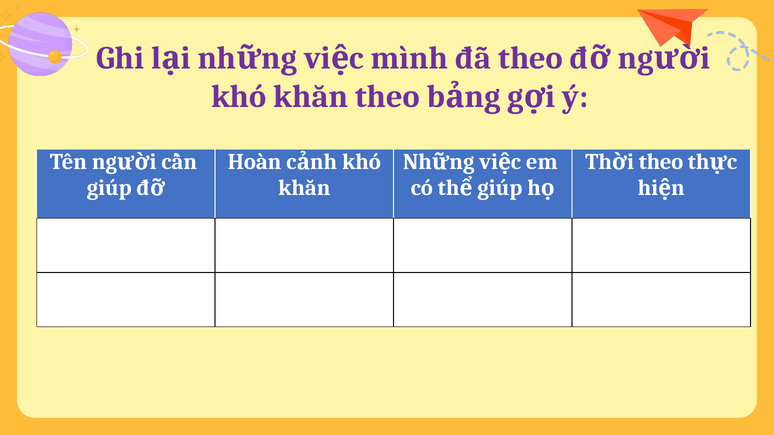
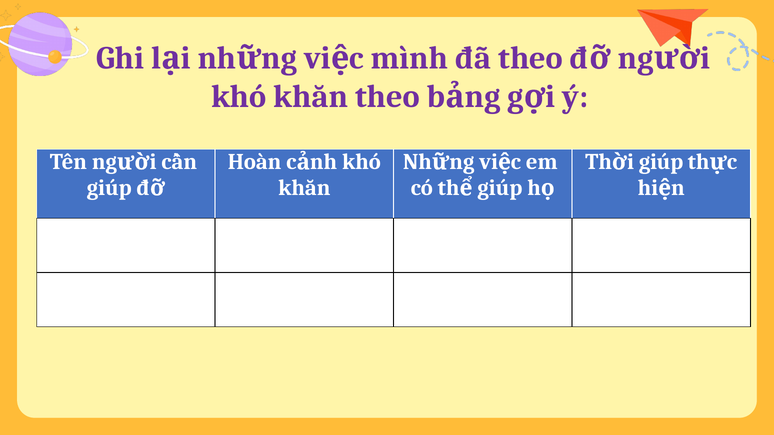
theo at (661, 162): theo -> giúp
